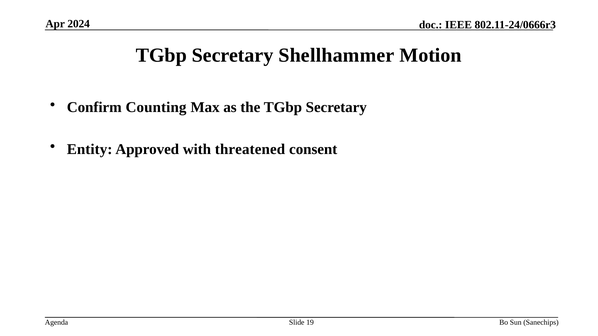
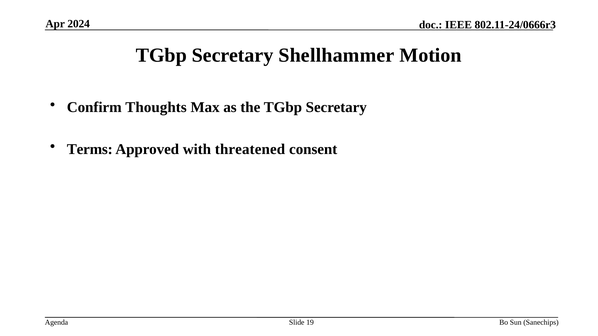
Counting: Counting -> Thoughts
Entity: Entity -> Terms
